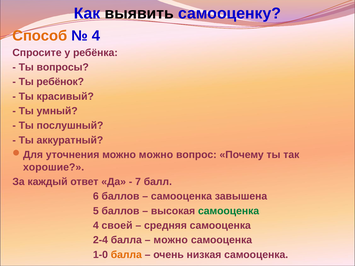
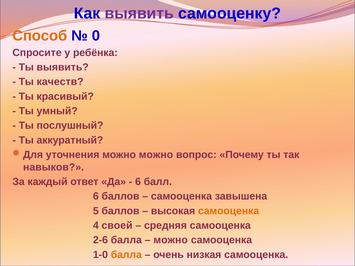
выявить at (139, 14) colour: black -> purple
4 at (96, 36): 4 -> 0
Ты вопросы: вопросы -> выявить
ребёнок: ребёнок -> качеств
хорошие: хорошие -> навыков
7 at (138, 182): 7 -> 6
самооценка at (229, 211) colour: green -> orange
2-4: 2-4 -> 2-6
